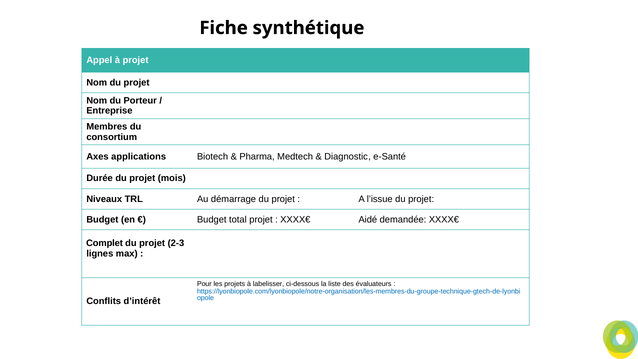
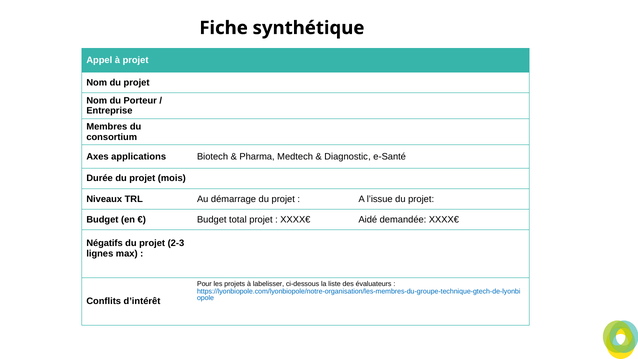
Complet: Complet -> Négatifs
